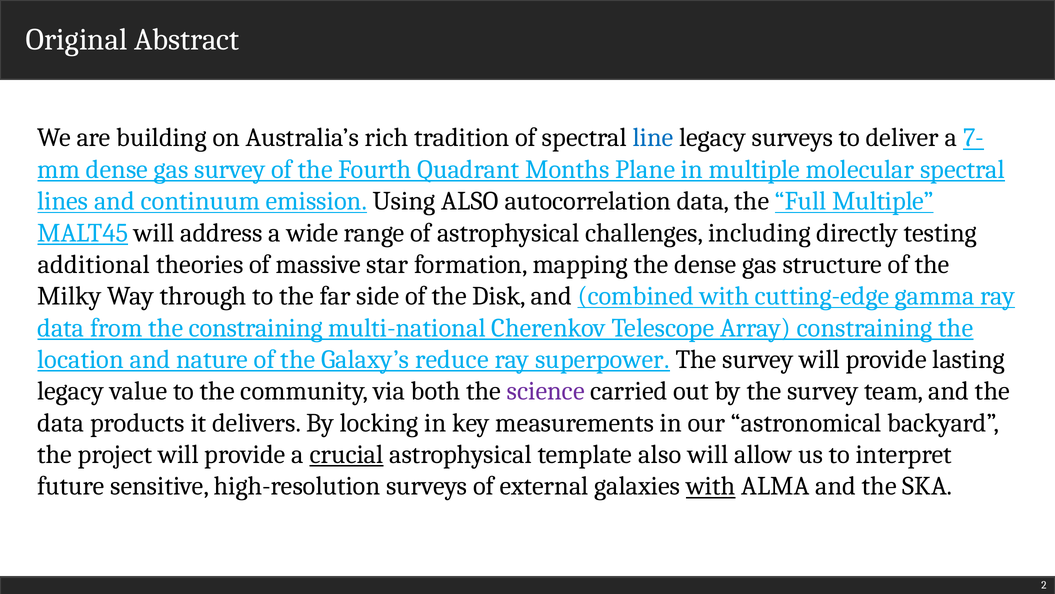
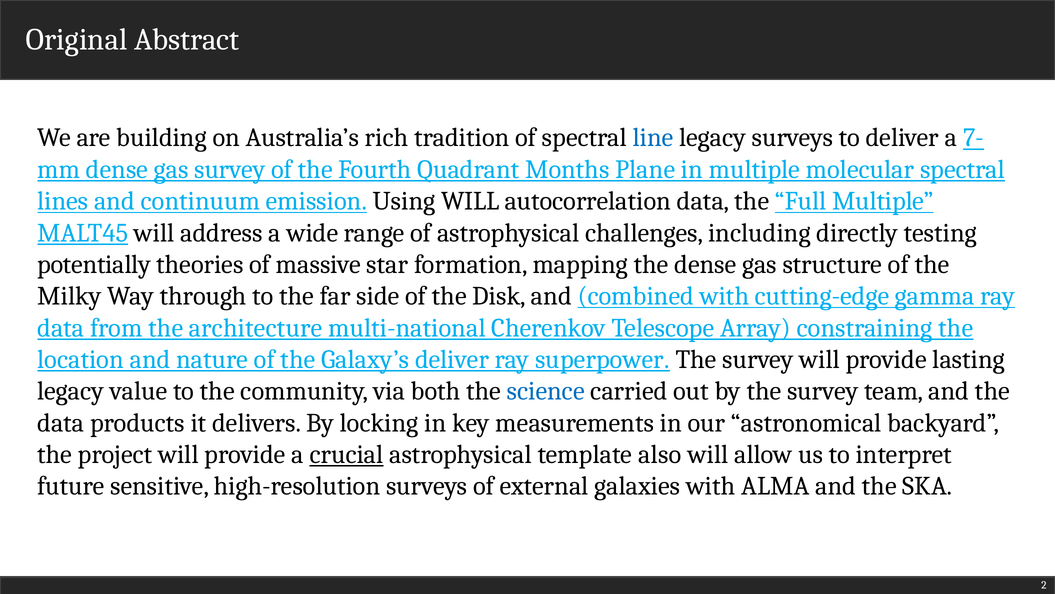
Using ALSO: ALSO -> WILL
additional: additional -> potentially
the constraining: constraining -> architecture
Galaxy’s reduce: reduce -> deliver
science colour: purple -> blue
with at (711, 486) underline: present -> none
